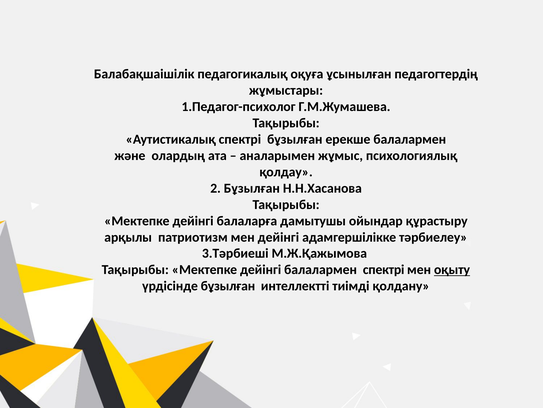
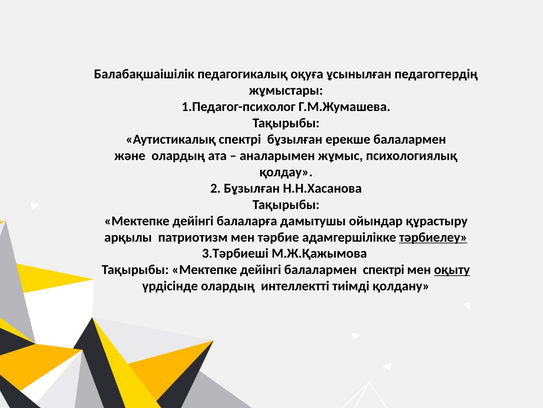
мен дейінгі: дейінгі -> тәрбие
тәрбиелеу underline: none -> present
үрдісінде бұзылған: бұзылған -> олардың
